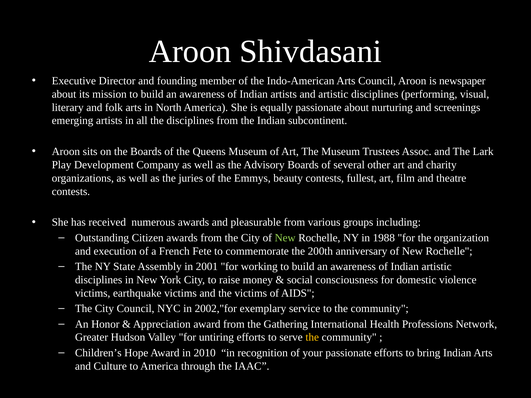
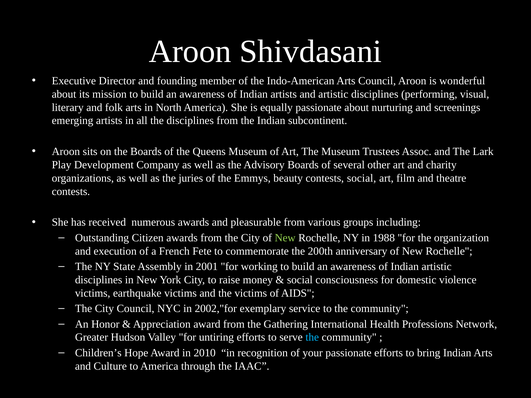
newspaper: newspaper -> wonderful
contests fullest: fullest -> social
the at (312, 338) colour: yellow -> light blue
